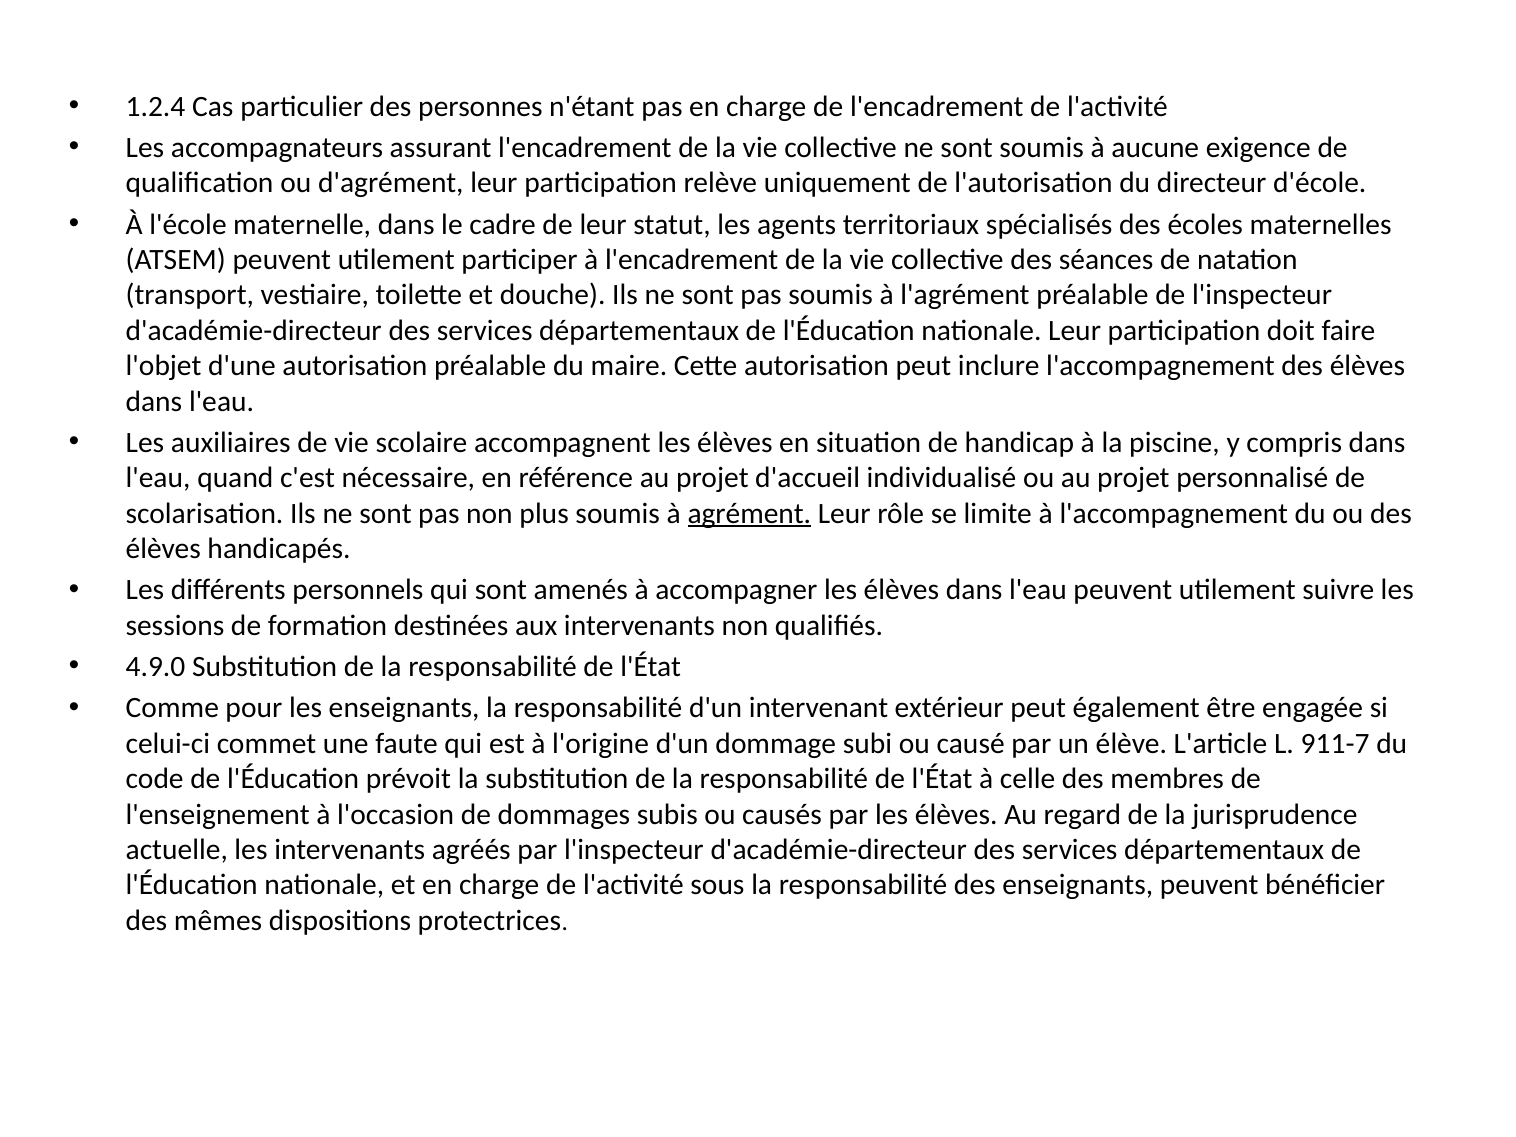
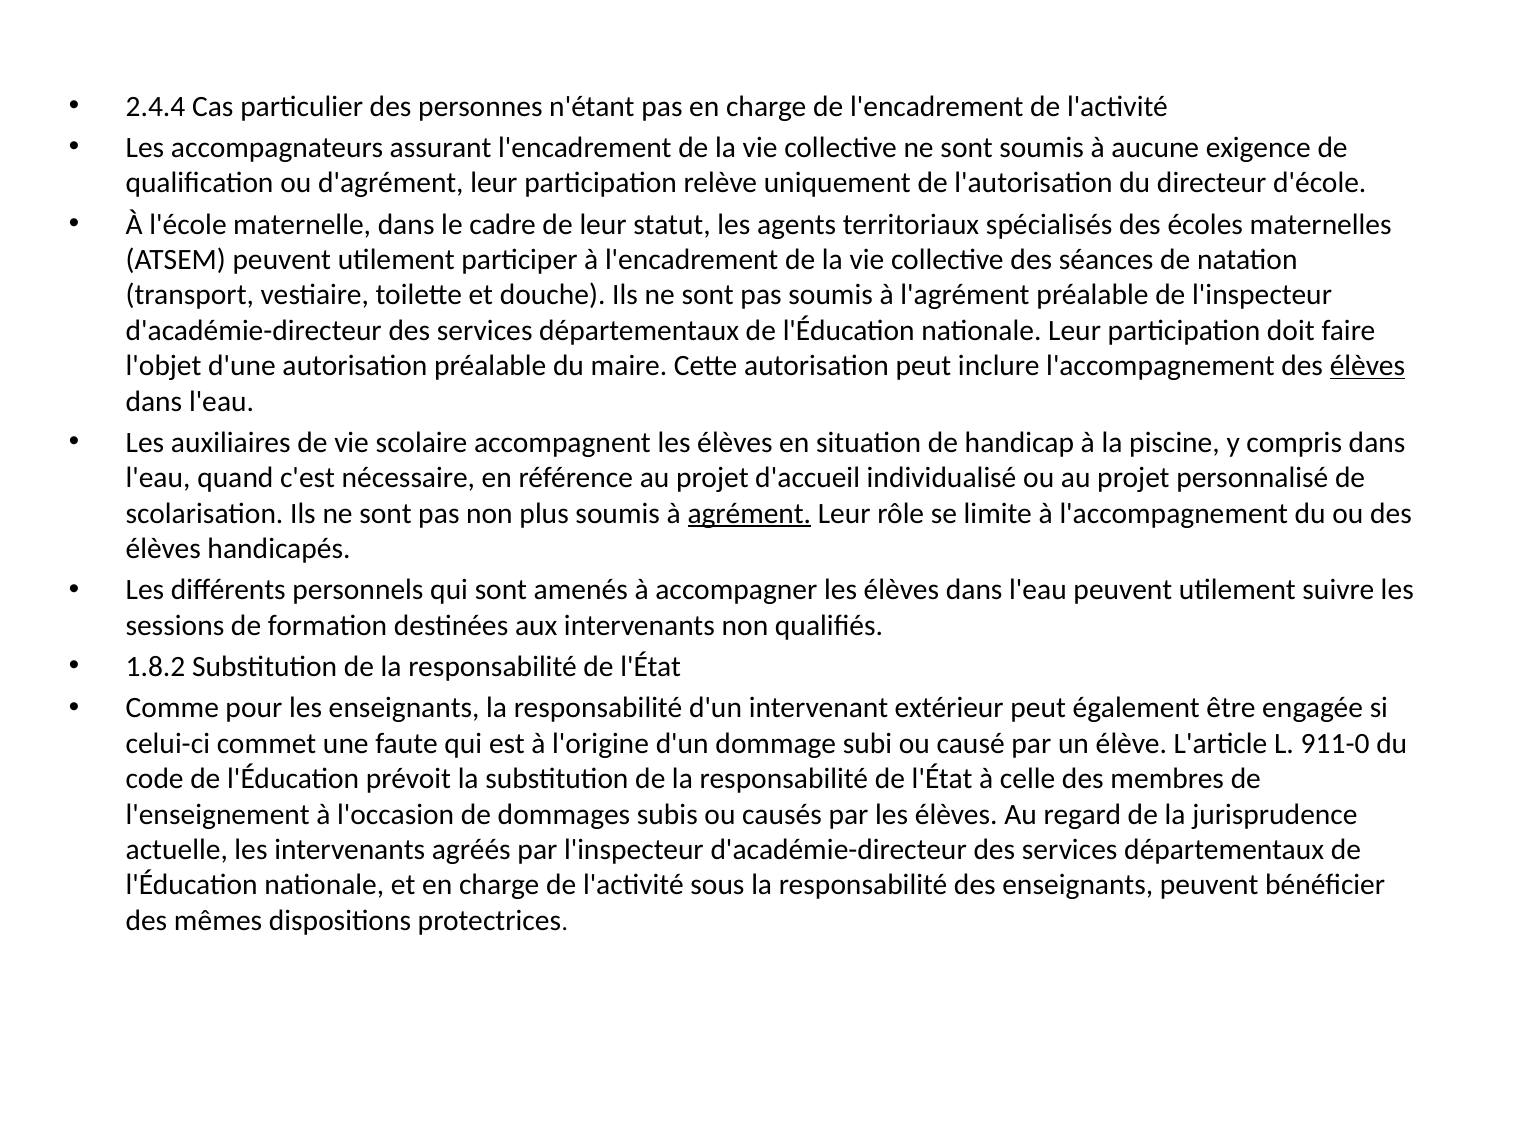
1.2.4: 1.2.4 -> 2.4.4
élèves at (1367, 366) underline: none -> present
4.9.0: 4.9.0 -> 1.8.2
911-7: 911-7 -> 911-0
